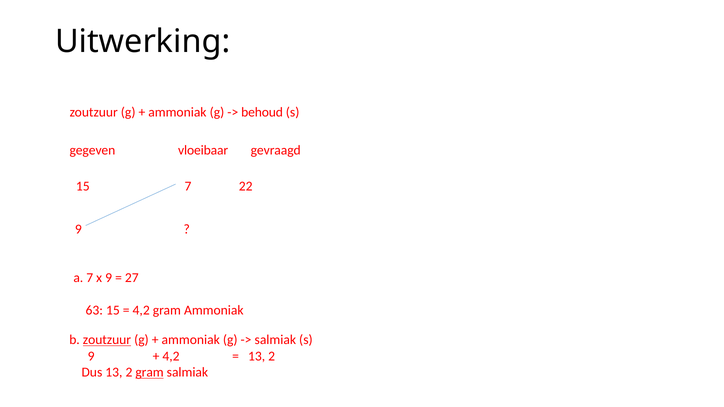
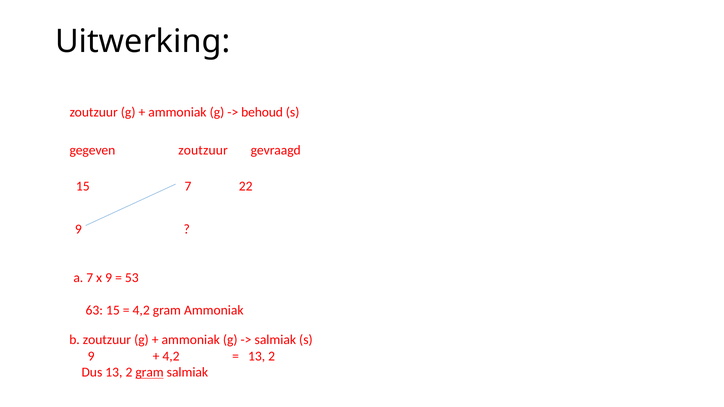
gegeven vloeibaar: vloeibaar -> zoutzuur
27: 27 -> 53
zoutzuur at (107, 340) underline: present -> none
